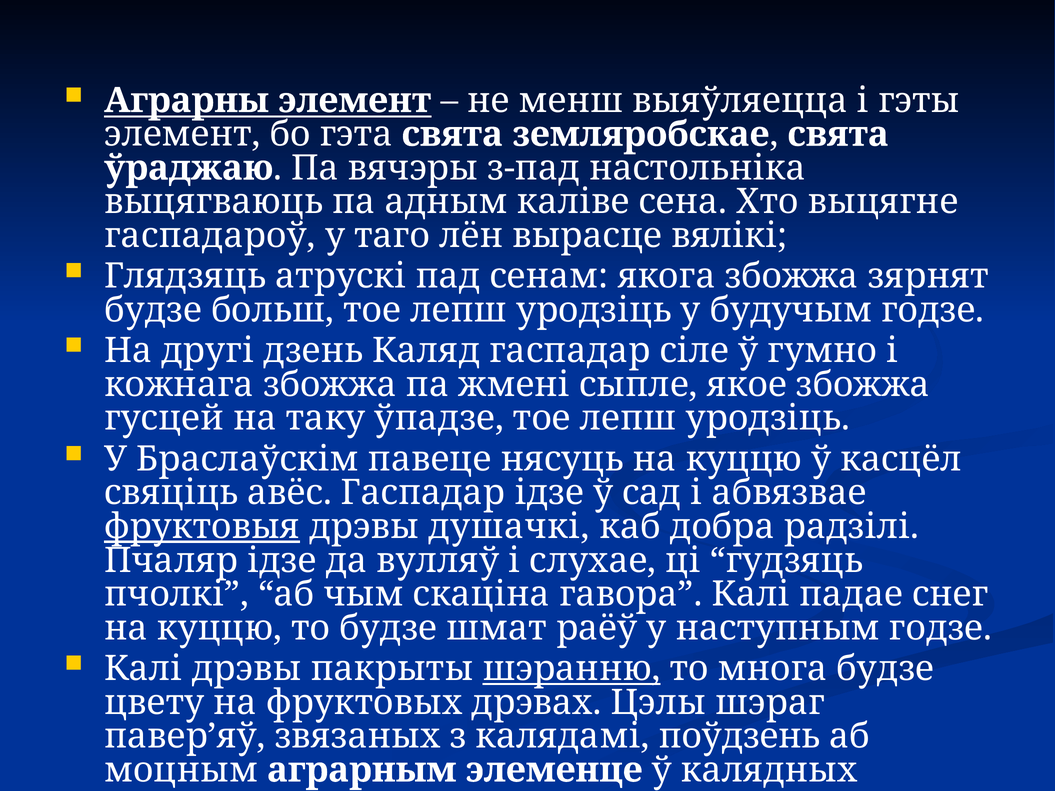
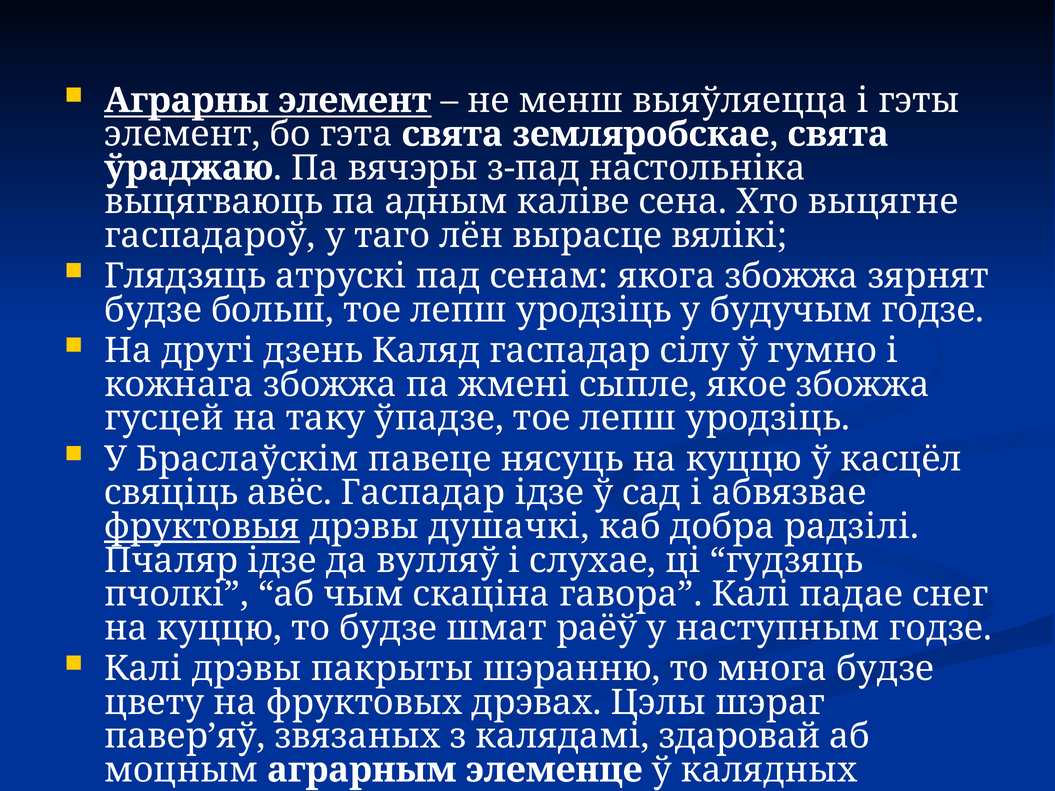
сіле: сіле -> сілу
шэранню underline: present -> none
поўдзень: поўдзень -> здаровай
